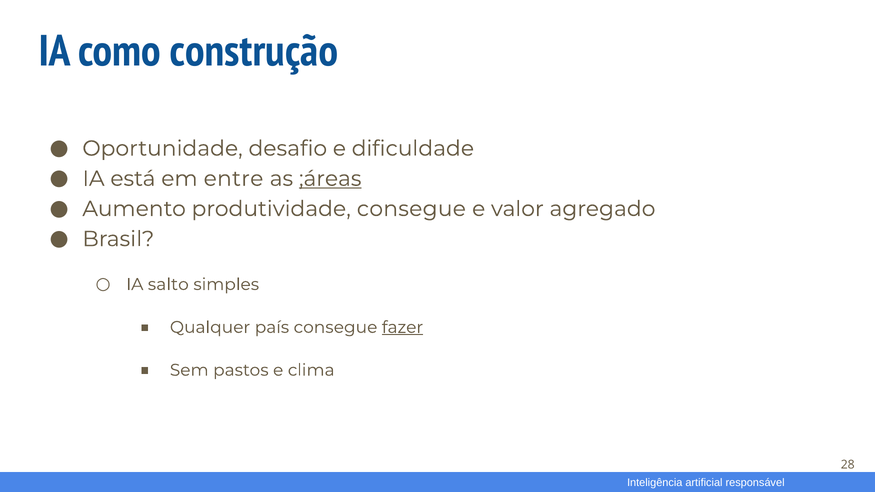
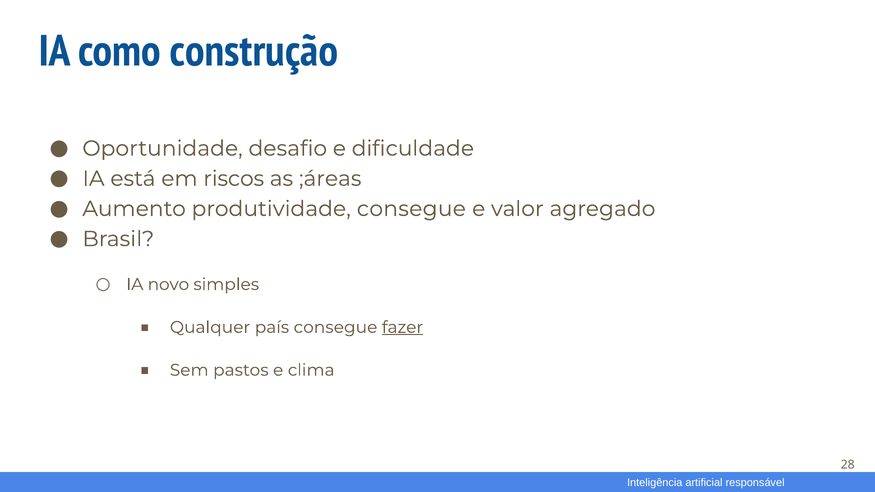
entre: entre -> riscos
;áreas underline: present -> none
salto: salto -> novo
